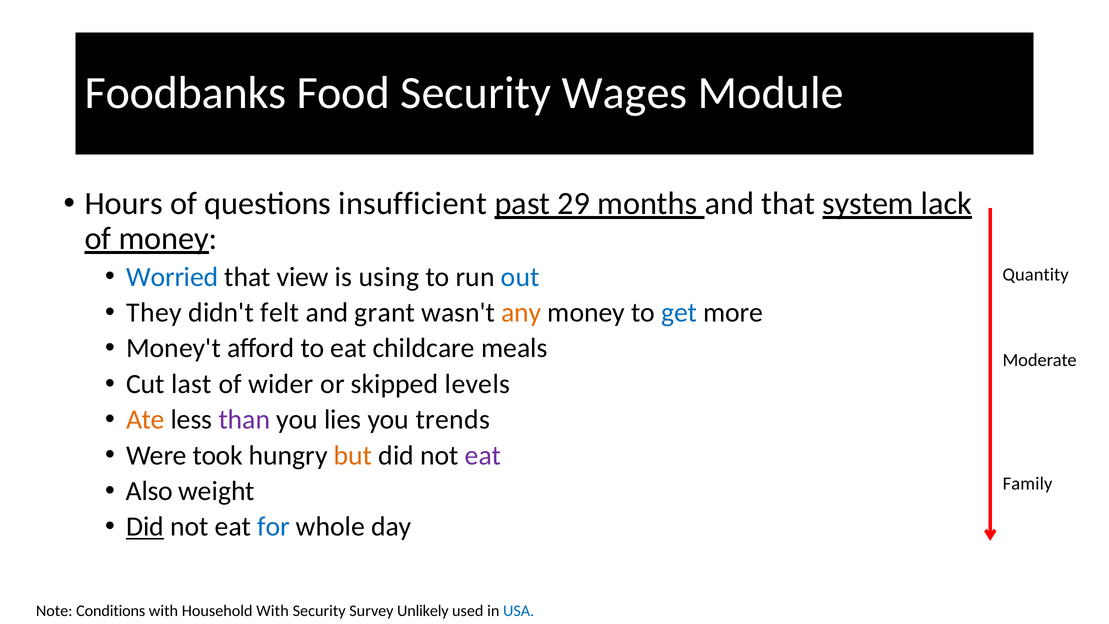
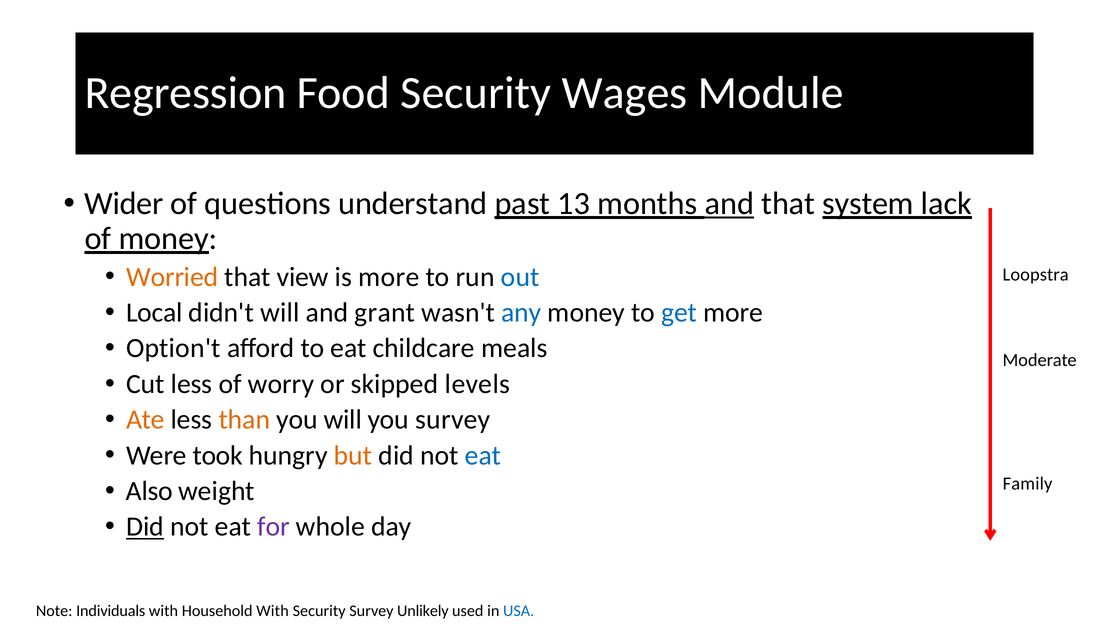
Foodbanks: Foodbanks -> Regression
Hours: Hours -> Wider
insufficient: insufficient -> understand
29: 29 -> 13
and at (729, 204) underline: none -> present
Worried colour: blue -> orange
is using: using -> more
Quantity: Quantity -> Loopstra
They: They -> Local
didn't felt: felt -> will
any colour: orange -> blue
Money't: Money't -> Option't
Cut last: last -> less
wider: wider -> worry
than colour: purple -> orange
you lies: lies -> will
you trends: trends -> survey
eat at (483, 455) colour: purple -> blue
for colour: blue -> purple
Conditions: Conditions -> Individuals
